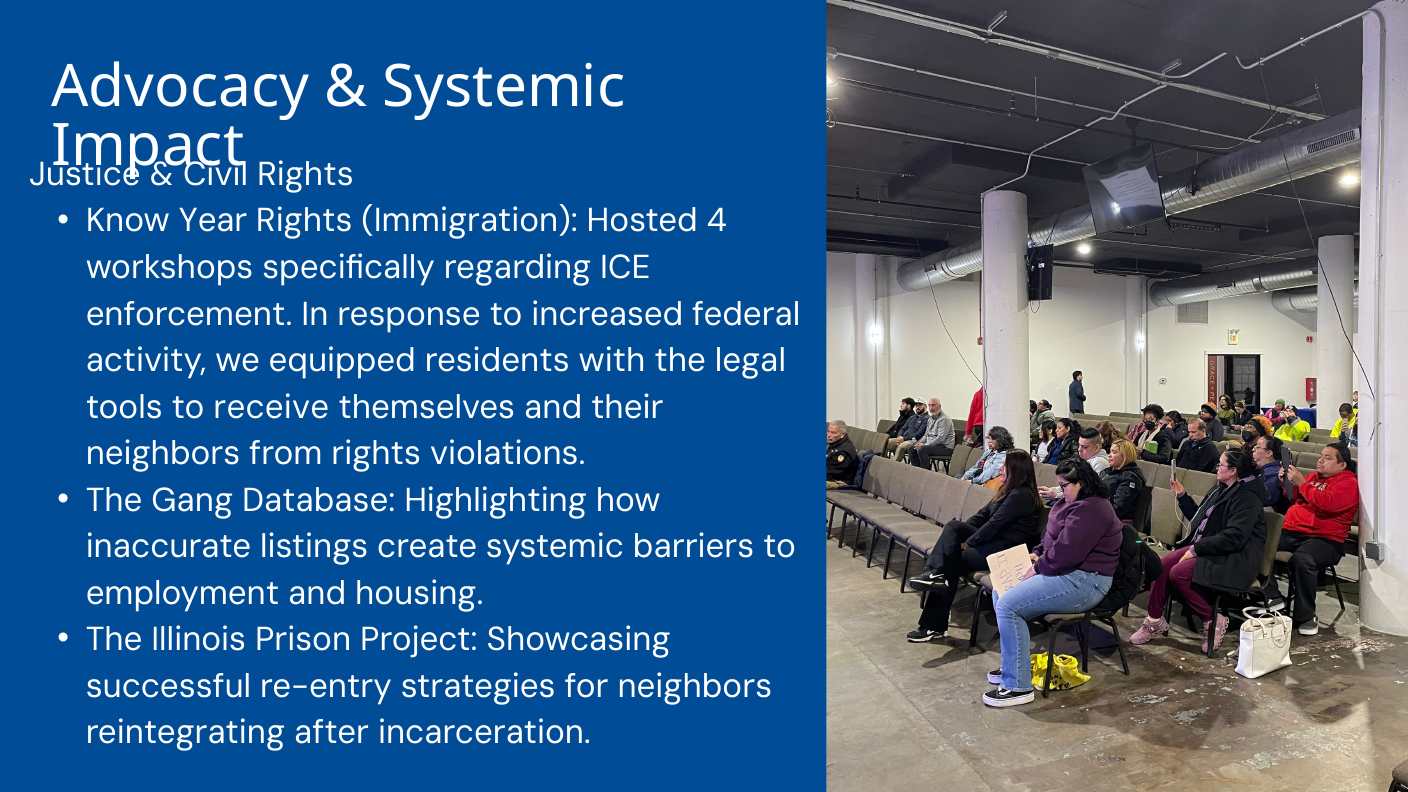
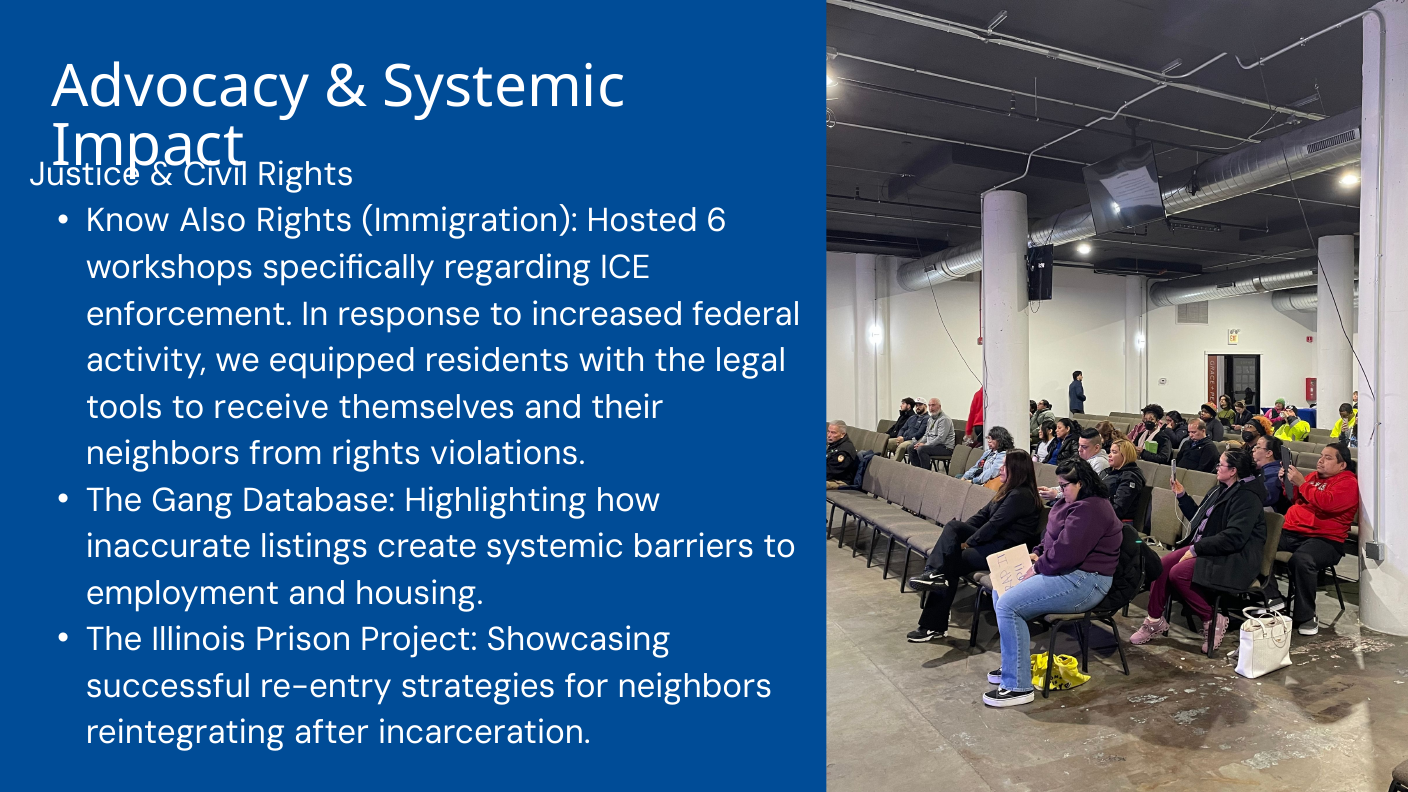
Year: Year -> Also
4: 4 -> 6
